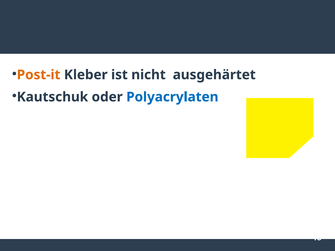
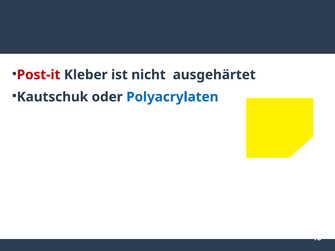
Post-it colour: orange -> red
